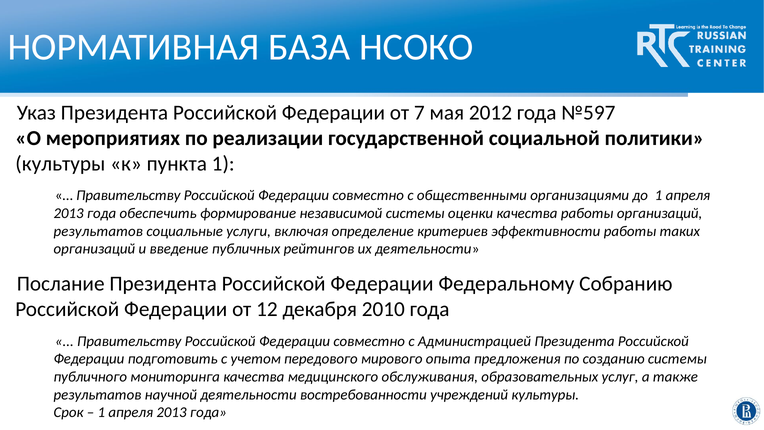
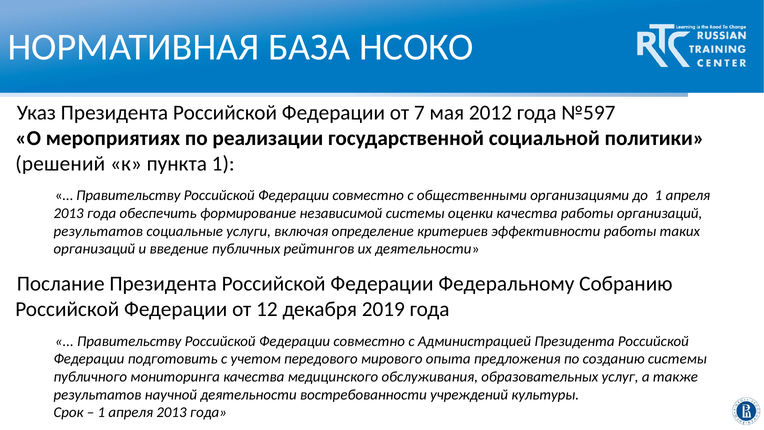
культуры at (60, 164): культуры -> решений
2010: 2010 -> 2019
